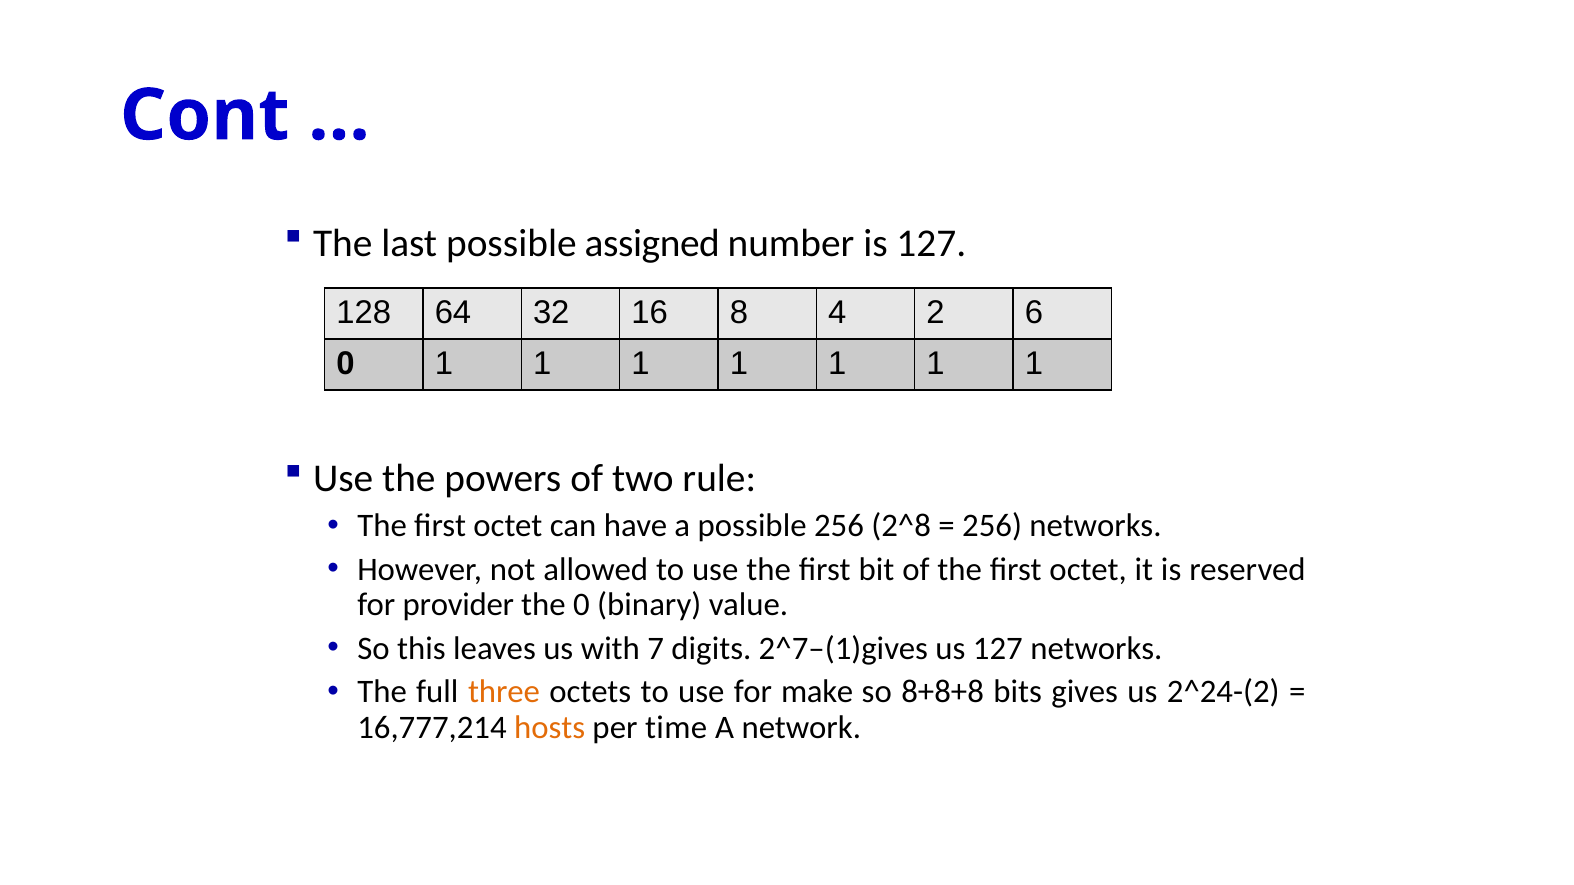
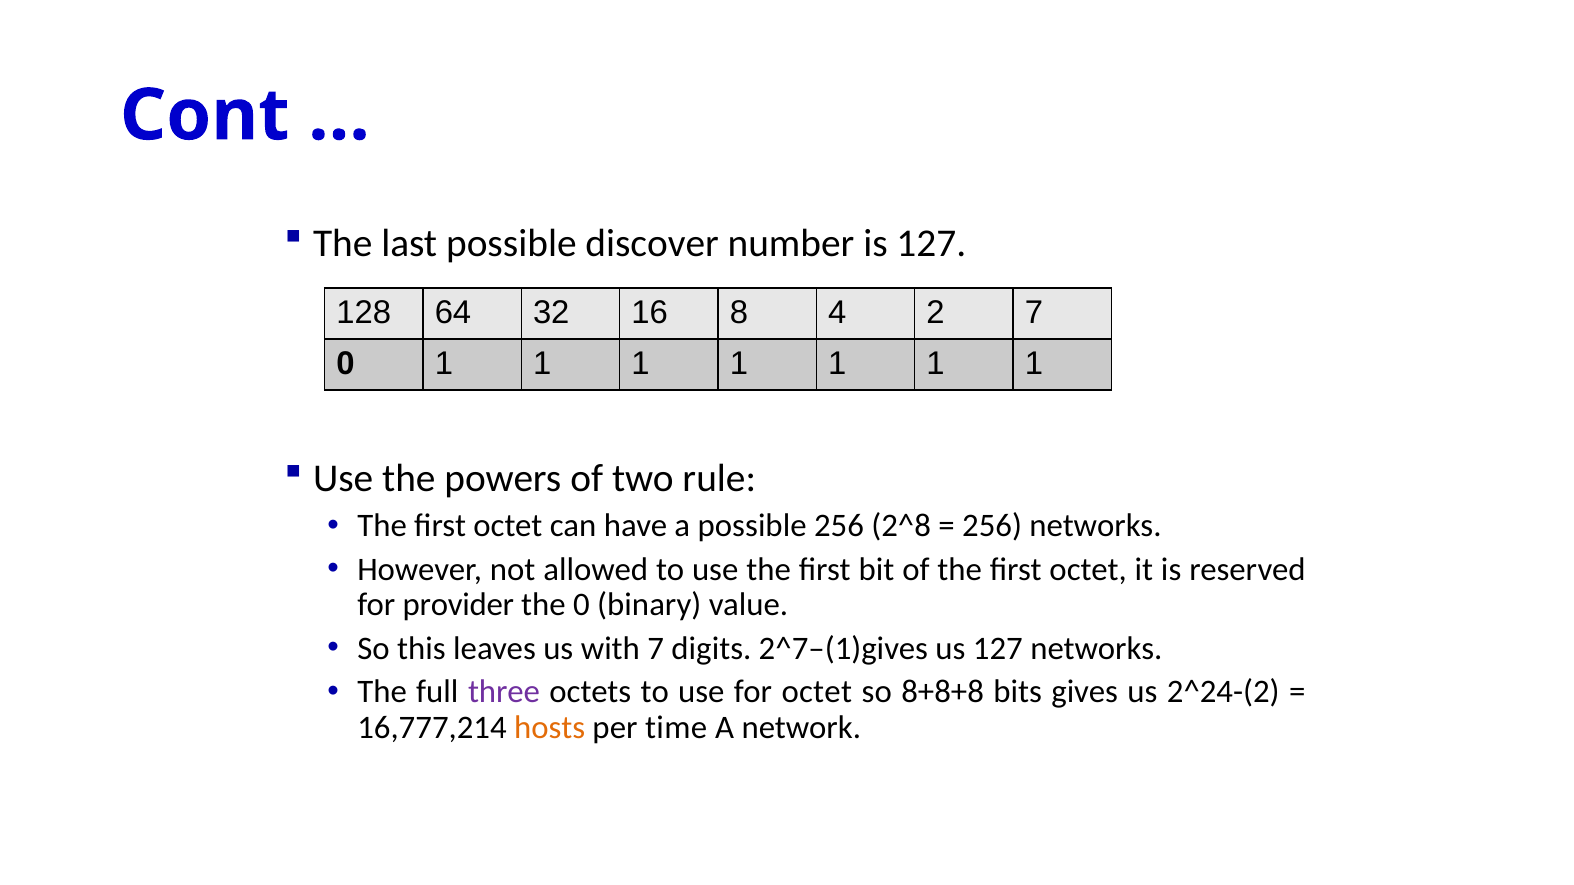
assigned: assigned -> discover
2 6: 6 -> 7
three colour: orange -> purple
for make: make -> octet
